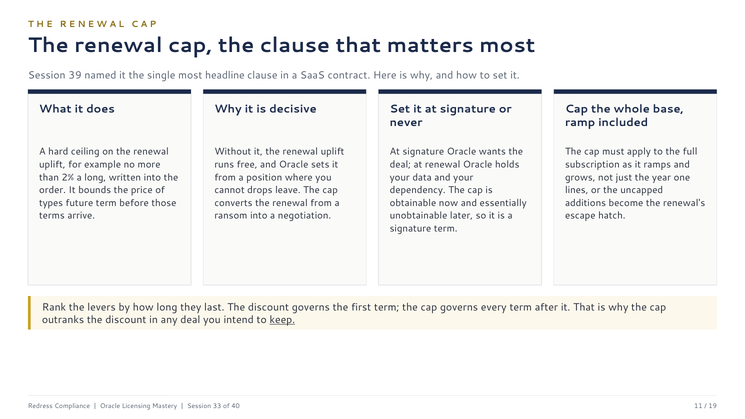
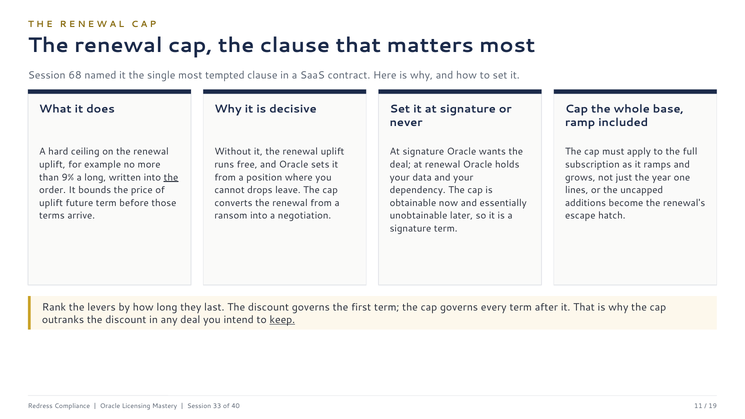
39: 39 -> 68
headline: headline -> tempted
2%: 2% -> 9%
the at (171, 177) underline: none -> present
types at (51, 203): types -> uplift
